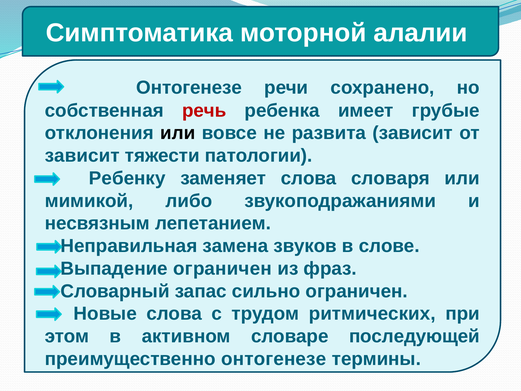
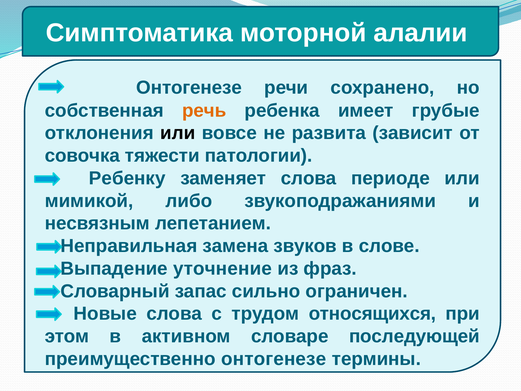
речь colour: red -> orange
зависит at (82, 156): зависит -> совочка
словаря: словаря -> периоде
Выпадение ограничен: ограничен -> уточнение
ритмических: ритмических -> относящихся
